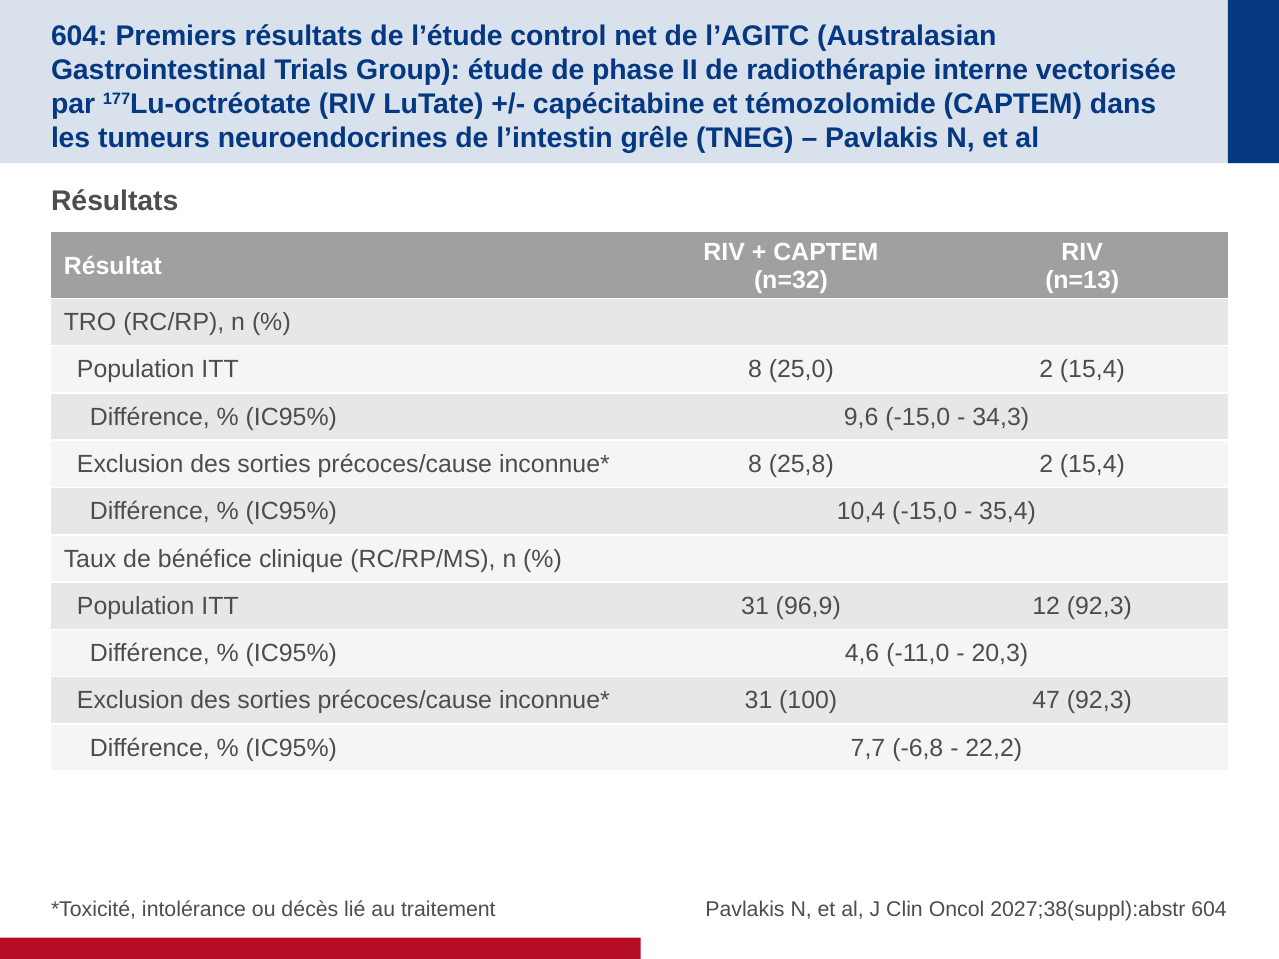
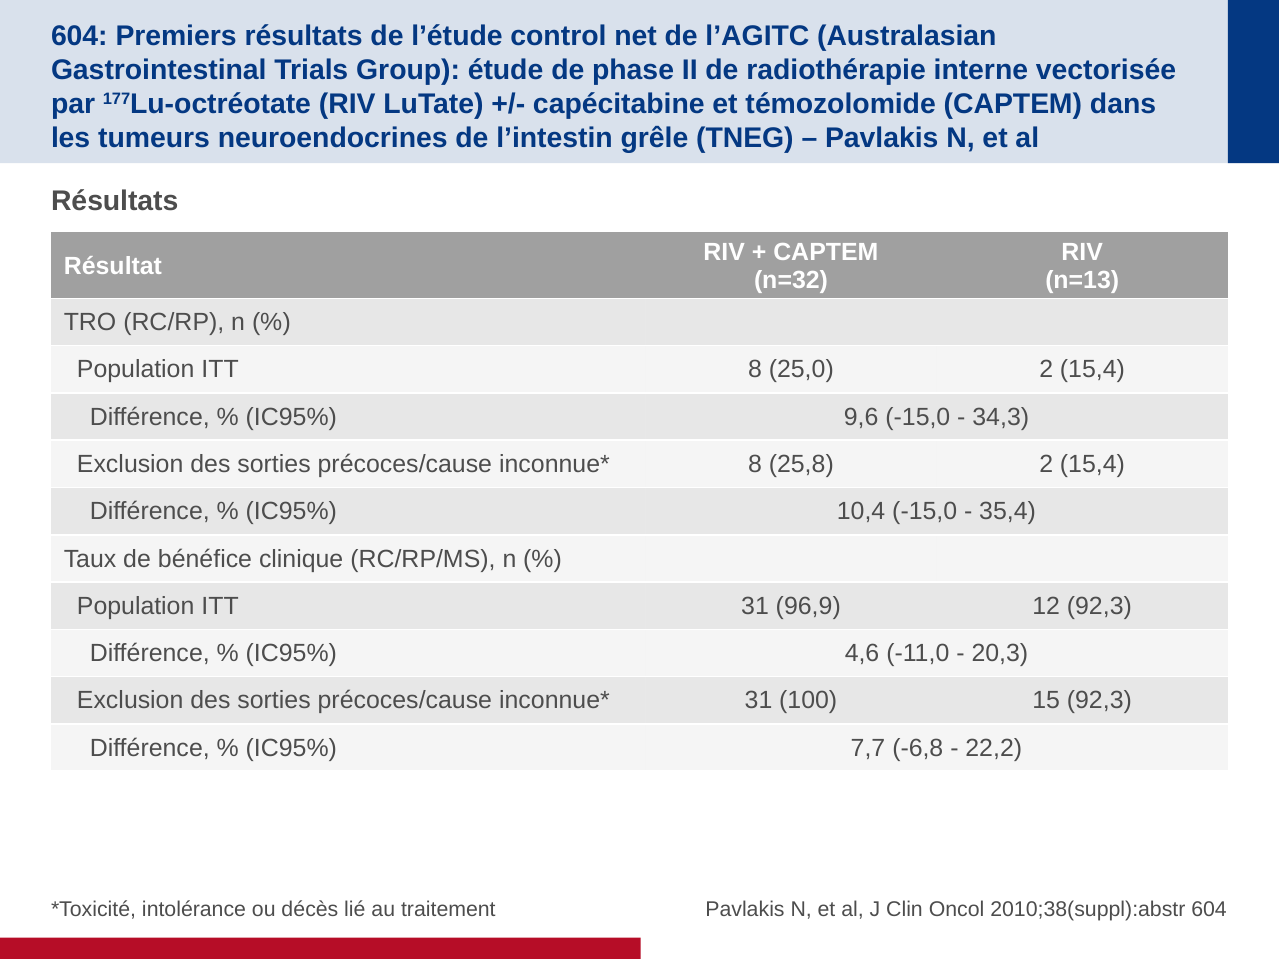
47: 47 -> 15
2027;38(suppl):abstr: 2027;38(suppl):abstr -> 2010;38(suppl):abstr
